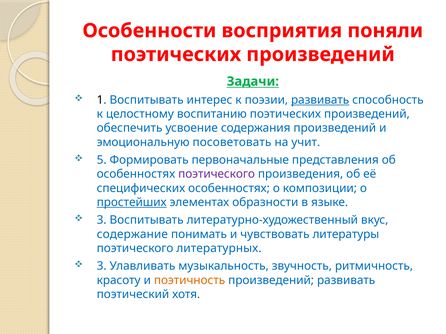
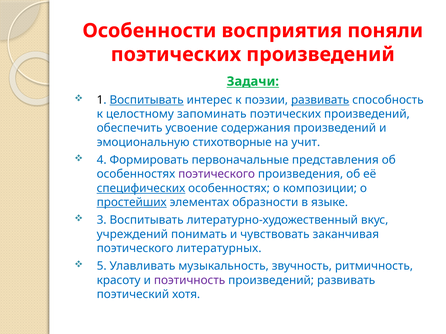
Воспитывать at (147, 100) underline: none -> present
воспитанию: воспитанию -> запоминать
посоветовать: посоветовать -> стихотворные
5: 5 -> 4
специфических underline: none -> present
содержание: содержание -> учреждений
литературы: литературы -> заканчивая
3 at (102, 266): 3 -> 5
поэтичность colour: orange -> purple
